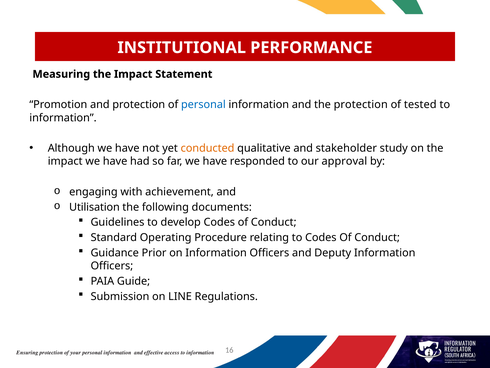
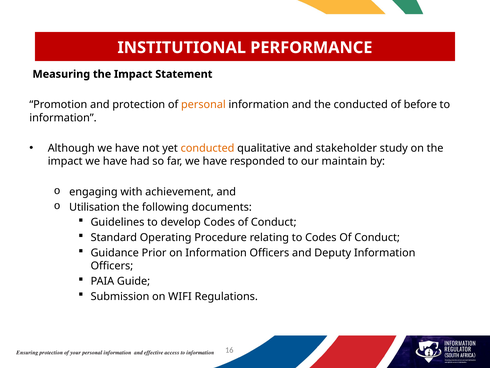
personal colour: blue -> orange
the protection: protection -> conducted
tested: tested -> before
approval: approval -> maintain
LINE: LINE -> WIFI
